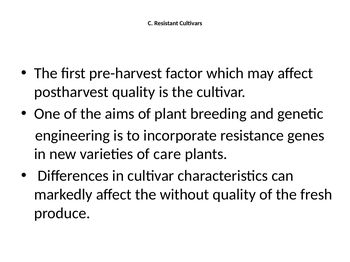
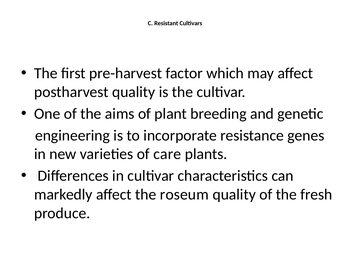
without: without -> roseum
